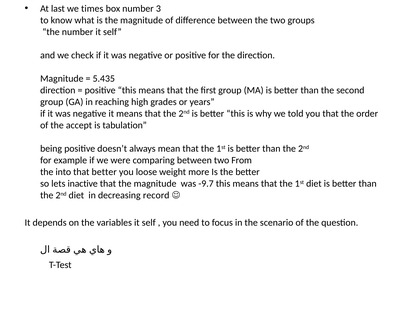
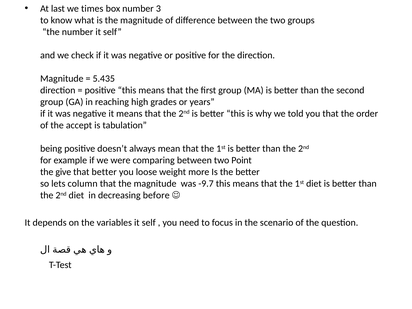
From: From -> Point
into: into -> give
inactive: inactive -> column
record: record -> before
